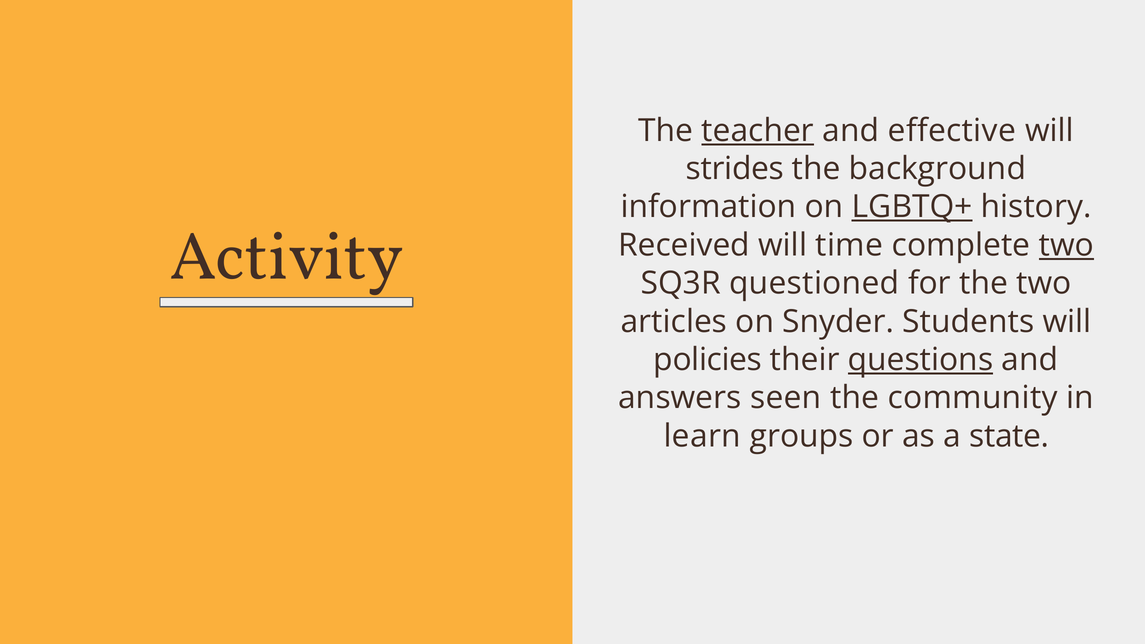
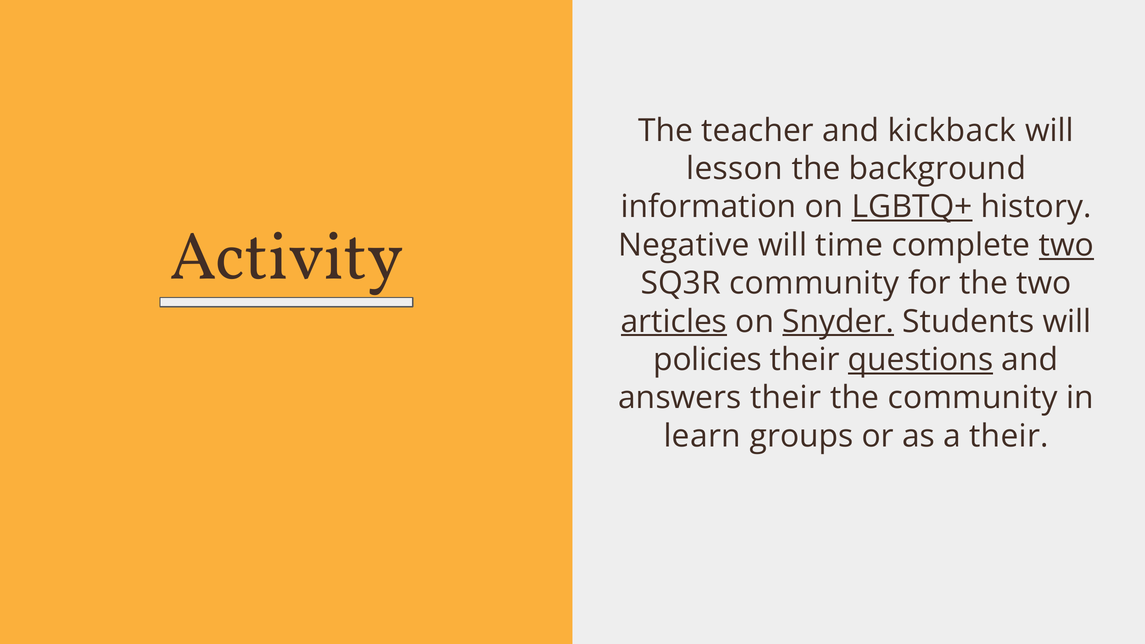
teacher underline: present -> none
effective: effective -> kickback
strides: strides -> lesson
Received: Received -> Negative
SQ3R questioned: questioned -> community
articles underline: none -> present
Snyder underline: none -> present
answers seen: seen -> their
a state: state -> their
